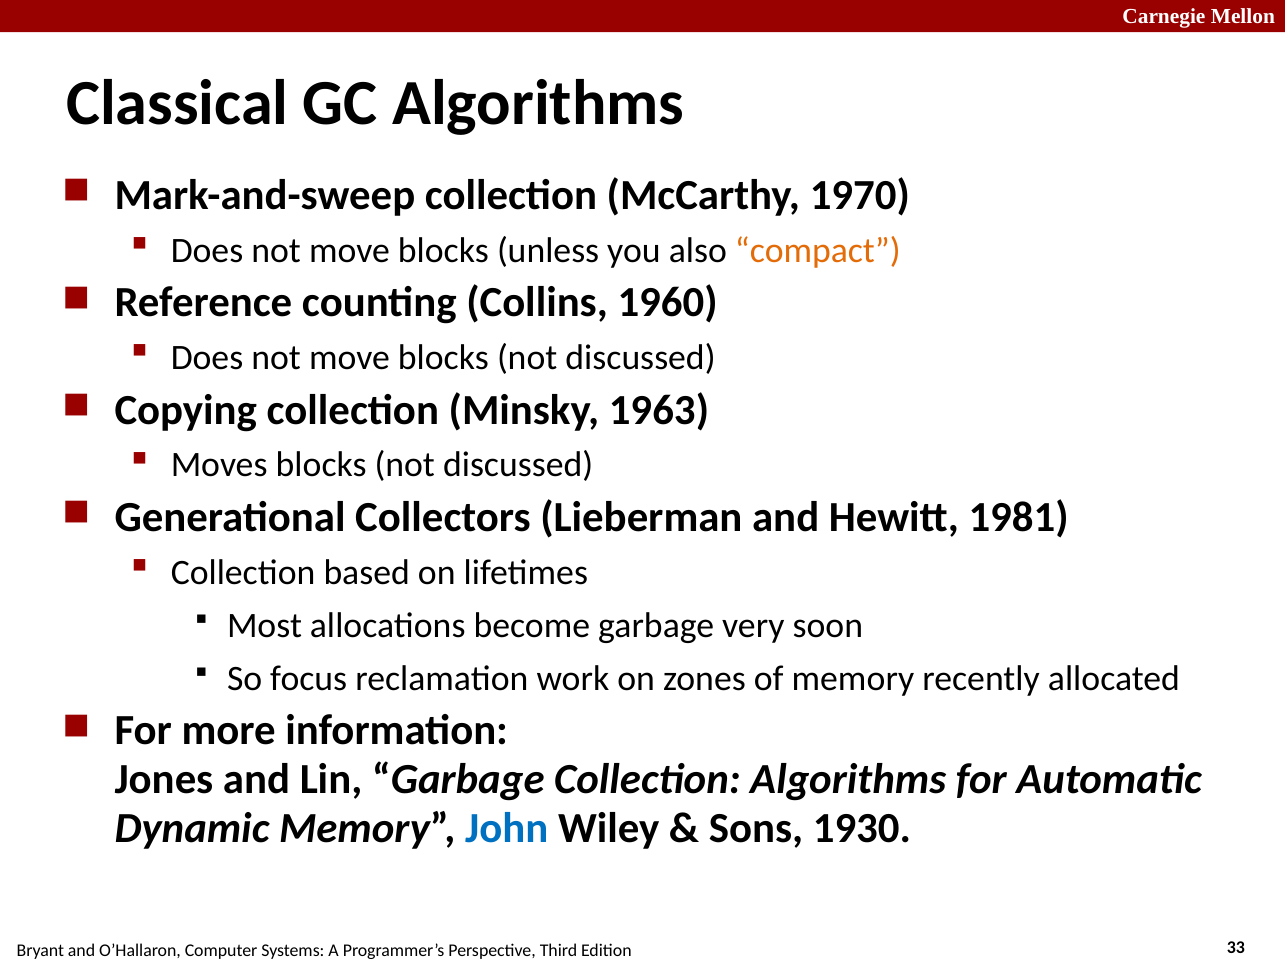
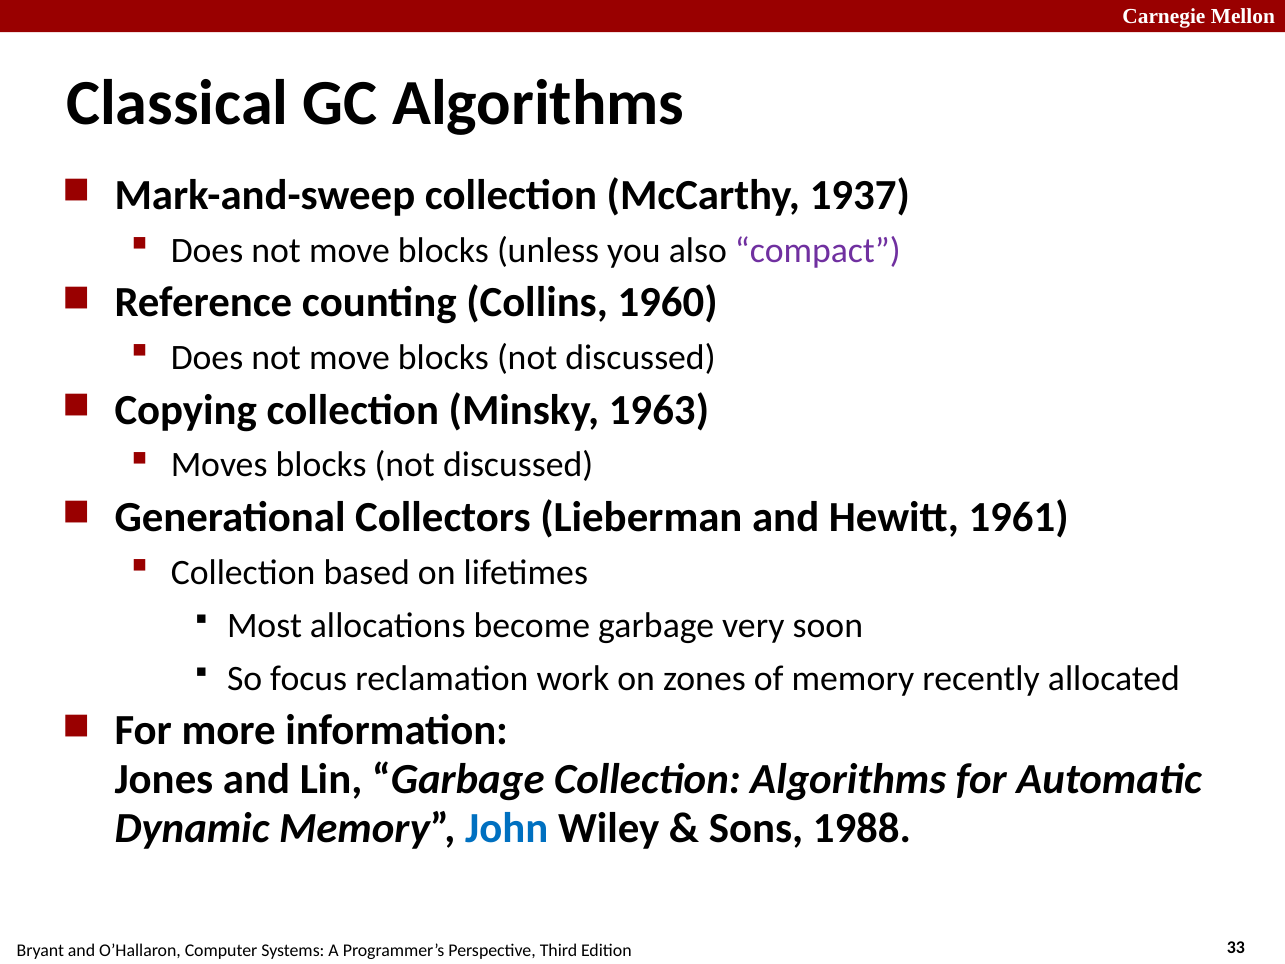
1970: 1970 -> 1937
compact colour: orange -> purple
1981: 1981 -> 1961
1930: 1930 -> 1988
